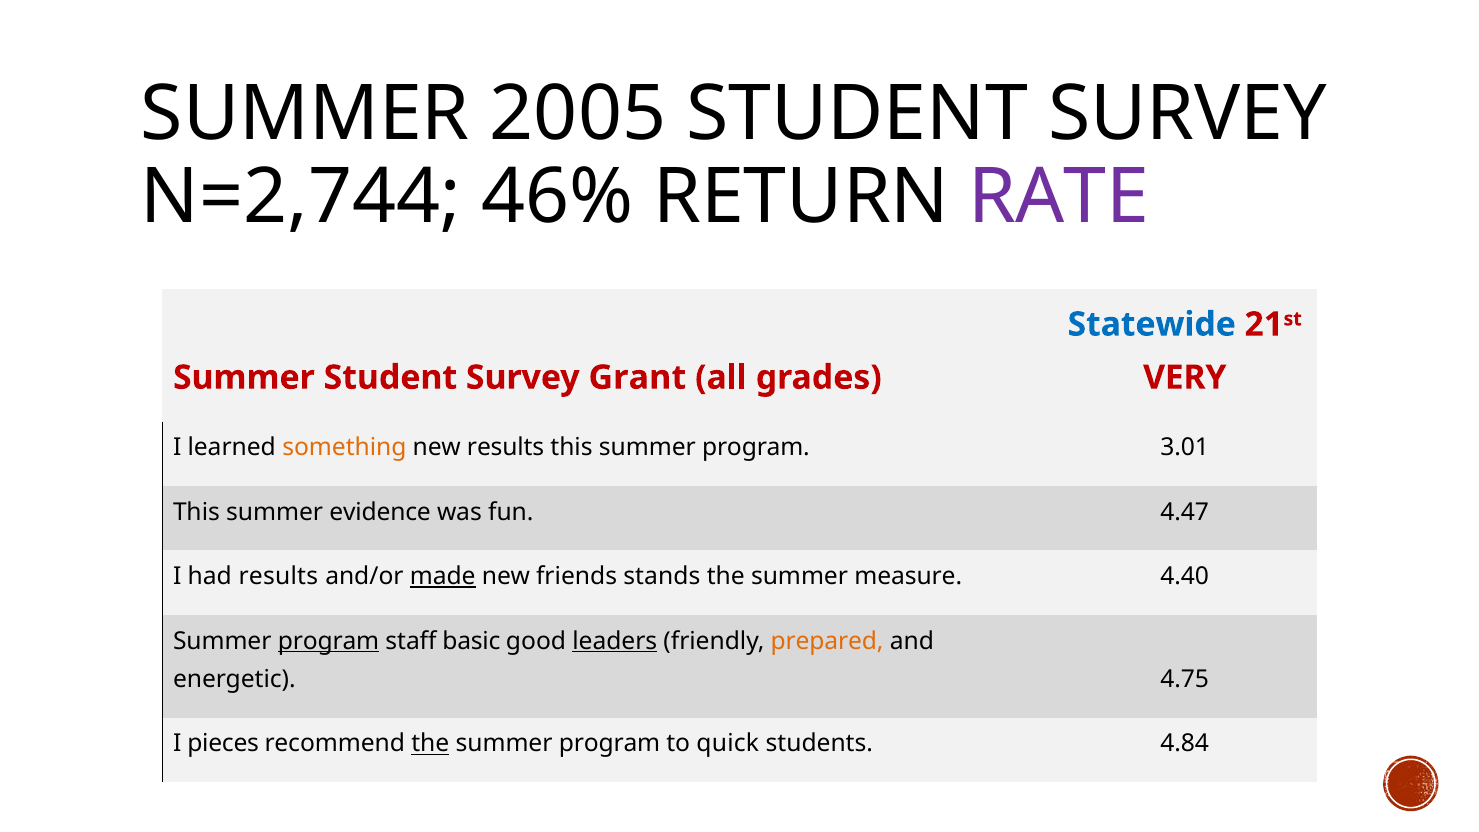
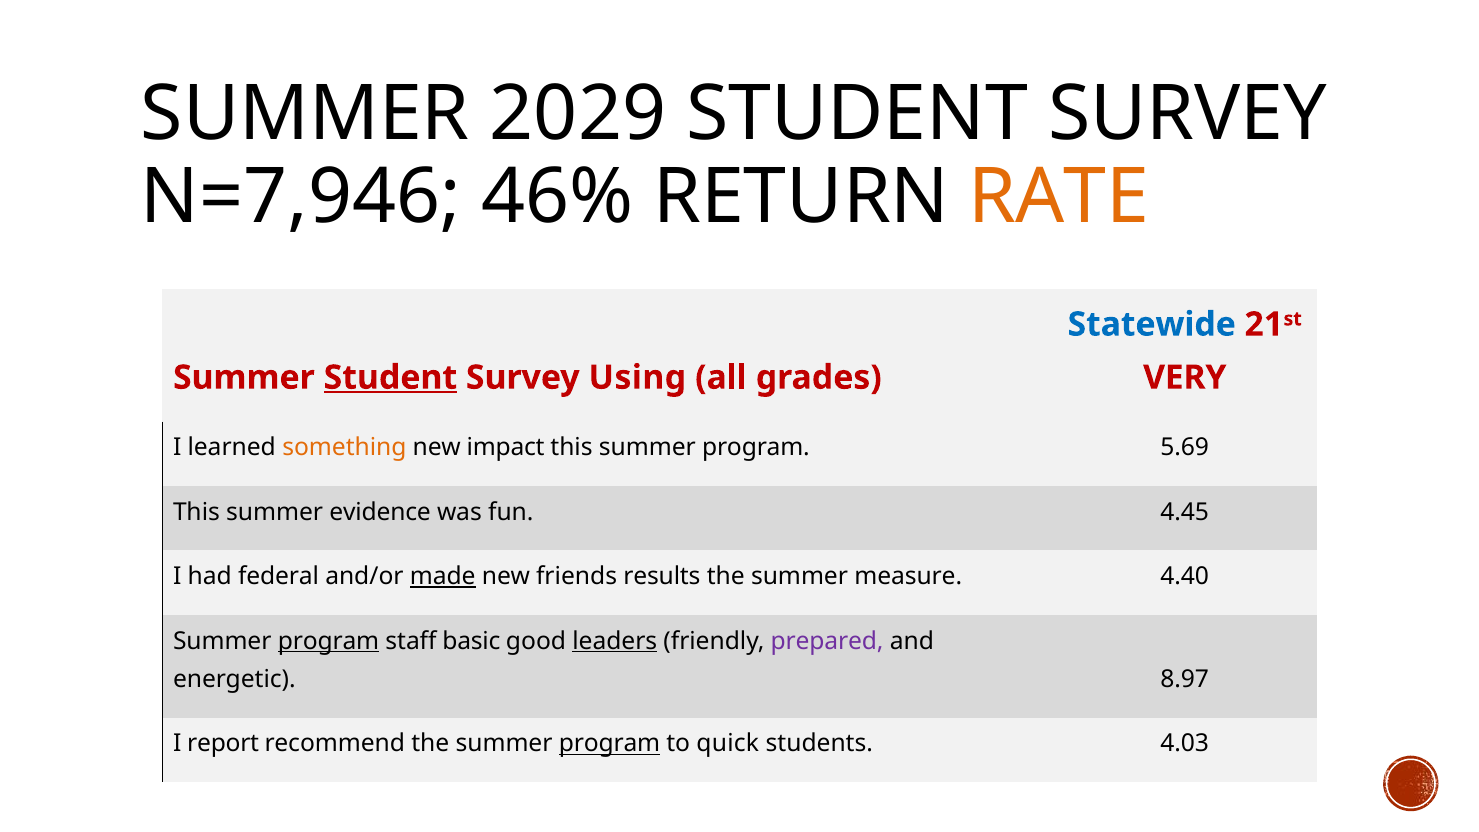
2005: 2005 -> 2029
N=2,744: N=2,744 -> N=7,946
RATE colour: purple -> orange
Student at (390, 378) underline: none -> present
Grant: Grant -> Using
new results: results -> impact
3.01: 3.01 -> 5.69
4.47: 4.47 -> 4.45
had results: results -> federal
stands: stands -> results
prepared colour: orange -> purple
4.75: 4.75 -> 8.97
pieces: pieces -> report
the at (430, 744) underline: present -> none
program at (610, 744) underline: none -> present
4.84: 4.84 -> 4.03
